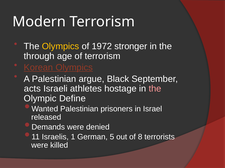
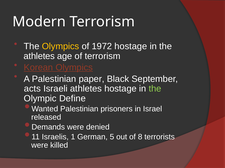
1972 stronger: stronger -> hostage
through at (39, 56): through -> athletes
argue: argue -> paper
the at (155, 89) colour: pink -> light green
